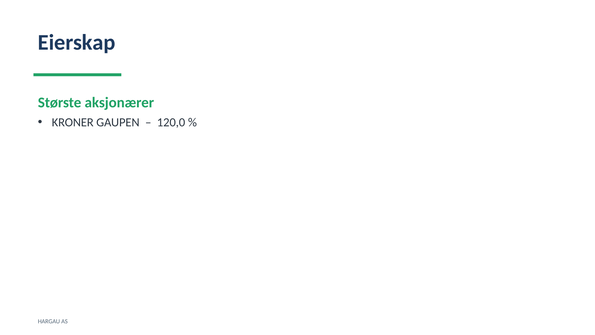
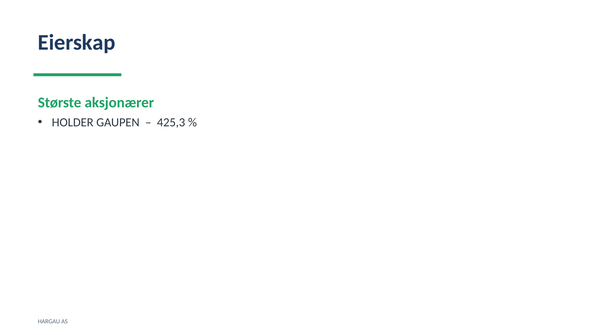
KRONER: KRONER -> HOLDER
120,0: 120,0 -> 425,3
